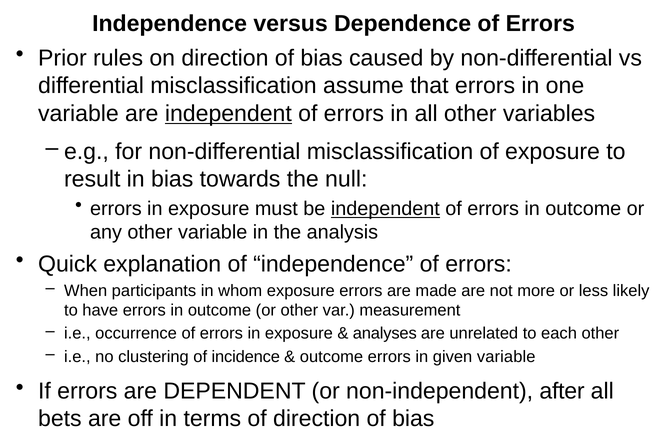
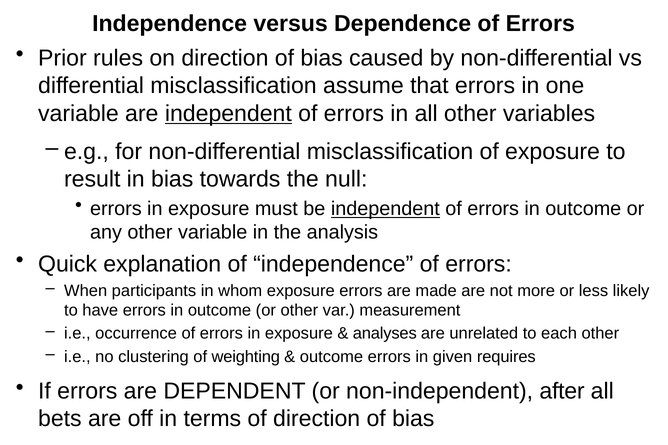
incidence: incidence -> weighting
given variable: variable -> requires
